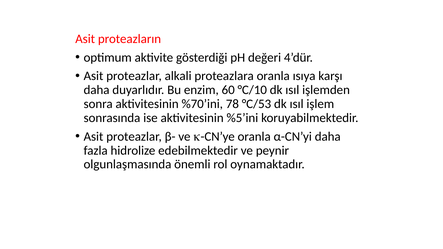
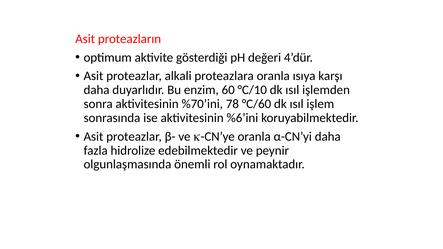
°C/53: °C/53 -> °C/60
%5’ini: %5’ini -> %6’ini
